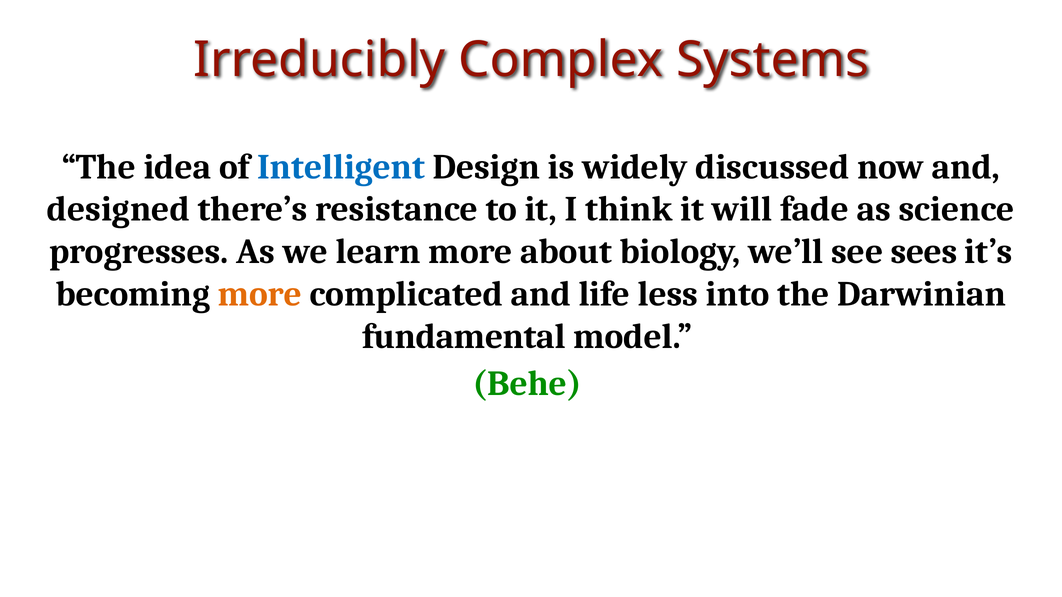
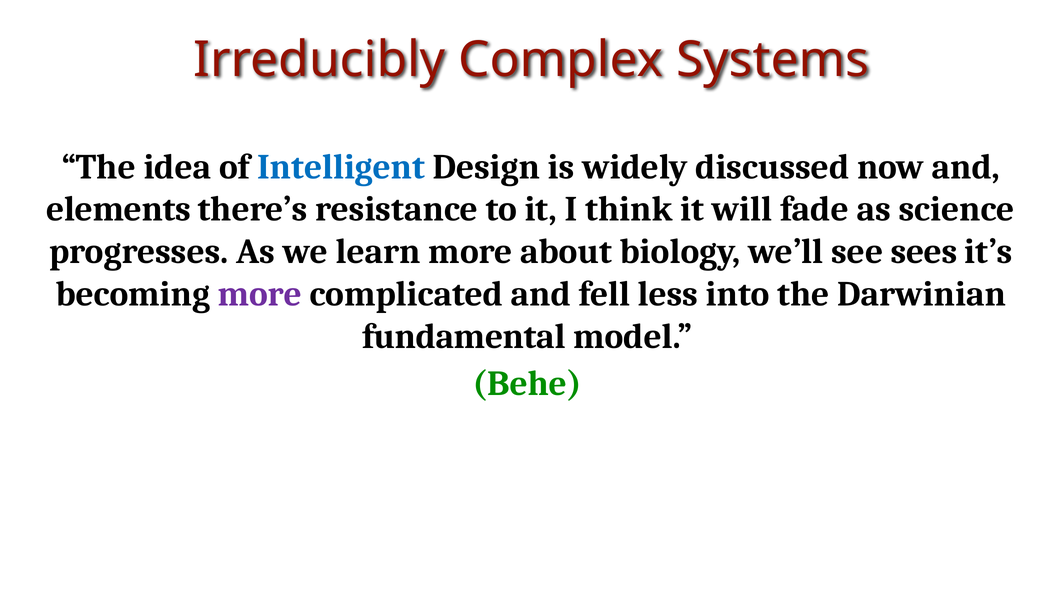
designed: designed -> elements
more at (260, 294) colour: orange -> purple
life: life -> fell
